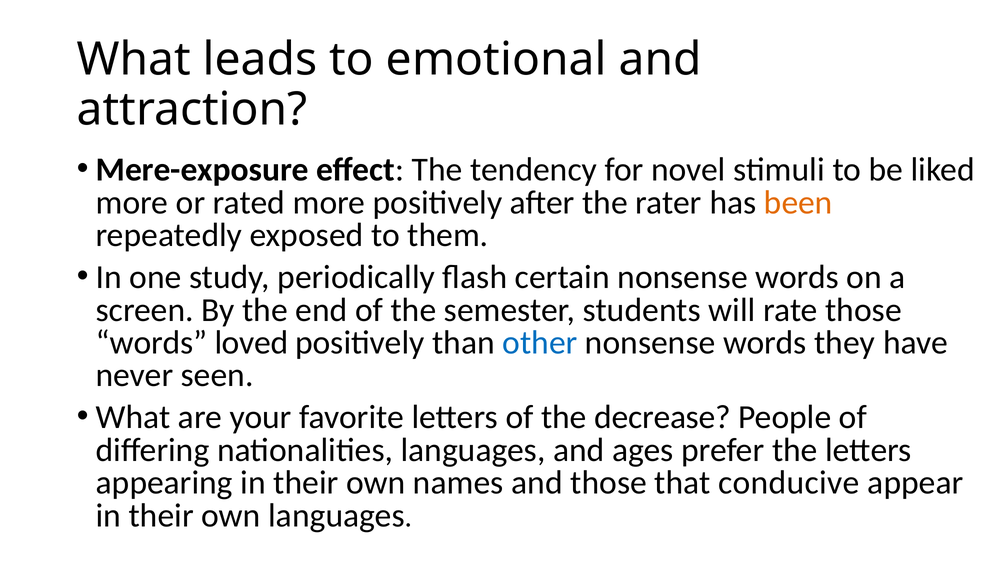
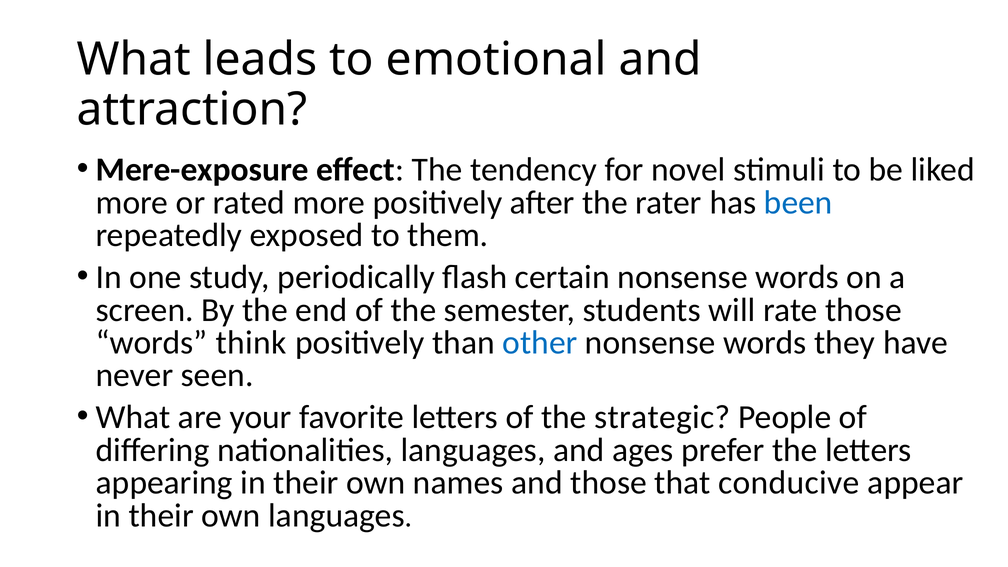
been colour: orange -> blue
loved: loved -> think
decrease: decrease -> strategic
